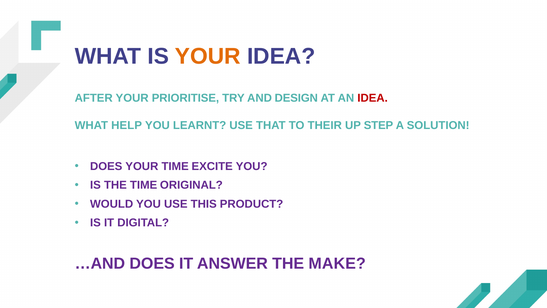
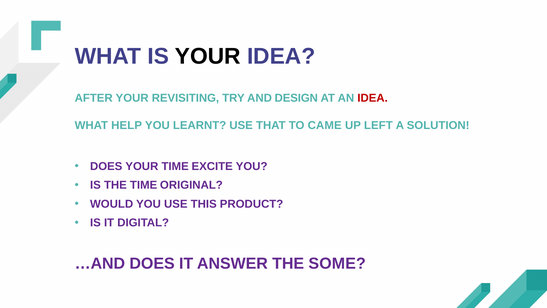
YOUR at (208, 56) colour: orange -> black
PRIORITISE: PRIORITISE -> REVISITING
THEIR: THEIR -> CAME
STEP: STEP -> LEFT
MAKE: MAKE -> SOME
